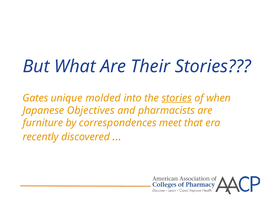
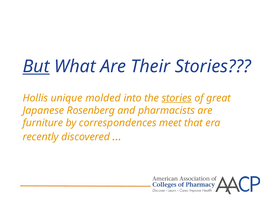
But underline: none -> present
Gates: Gates -> Hollis
when: when -> great
Objectives: Objectives -> Rosenberg
